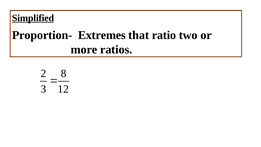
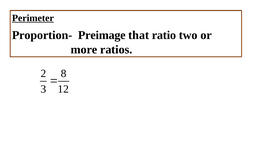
Simplified: Simplified -> Perimeter
Extremes: Extremes -> Preimage
